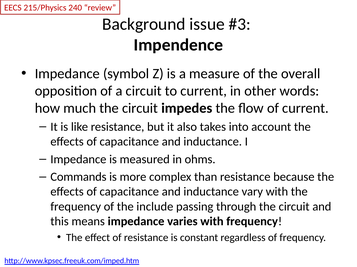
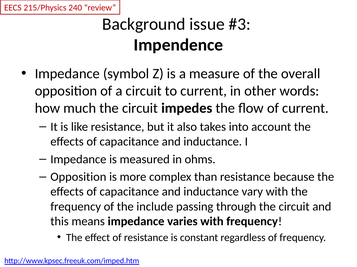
Commands at (78, 177): Commands -> Opposition
